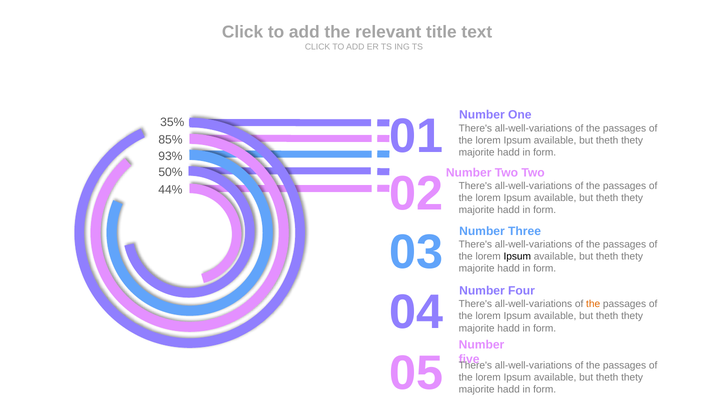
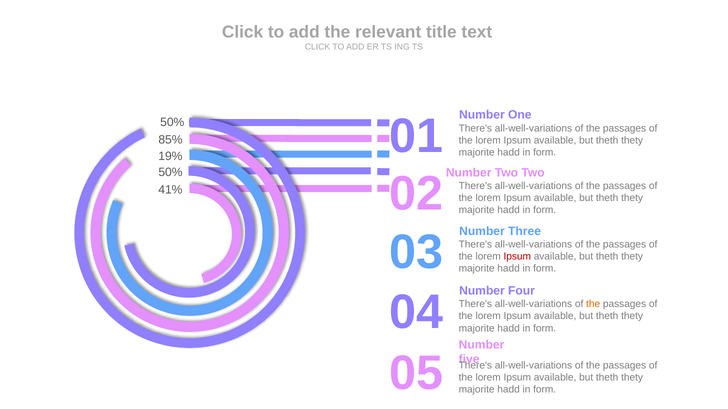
35% at (172, 122): 35% -> 50%
93%: 93% -> 19%
44%: 44% -> 41%
Ipsum at (517, 257) colour: black -> red
